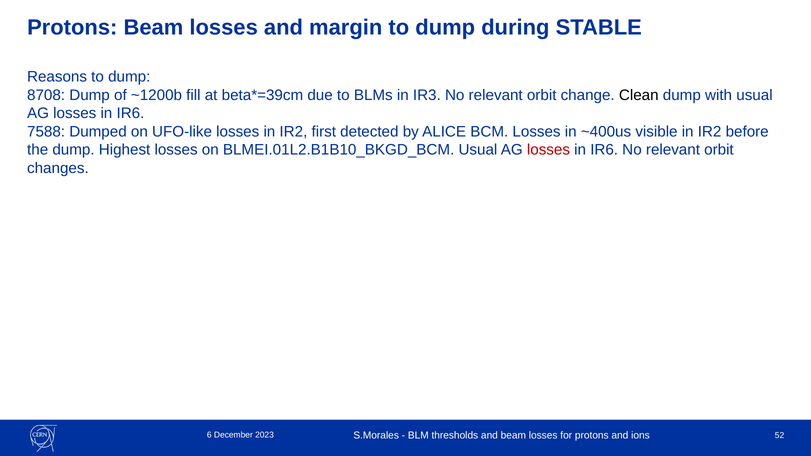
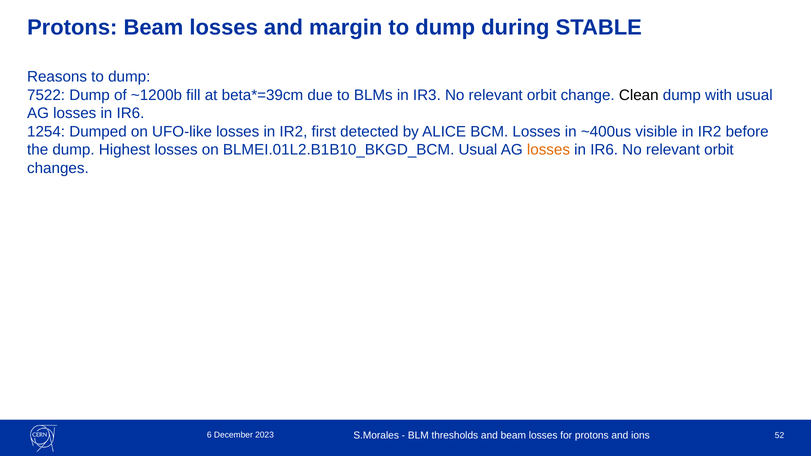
8708: 8708 -> 7522
7588: 7588 -> 1254
losses at (548, 150) colour: red -> orange
